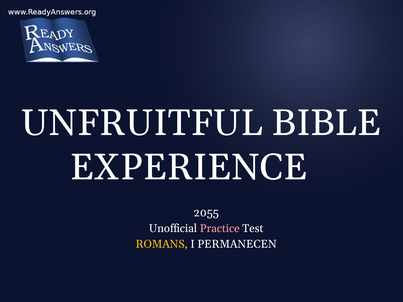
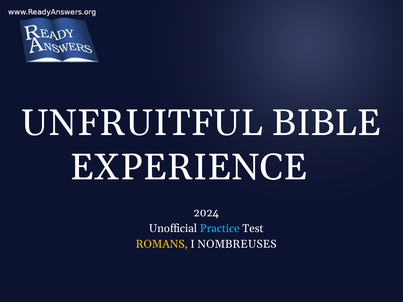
2055: 2055 -> 2024
Practice colour: pink -> light blue
PERMANECEN: PERMANECEN -> NOMBREUSES
